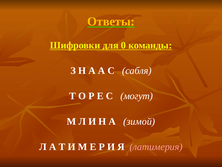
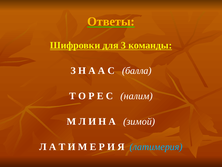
0: 0 -> 3
сабля: сабля -> балла
могут: могут -> налим
латимерия colour: pink -> light blue
